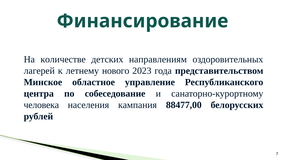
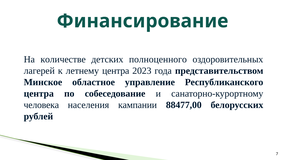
направлениям: направлениям -> полноценного
летнему нового: нового -> центра
кампания: кампания -> кампании
